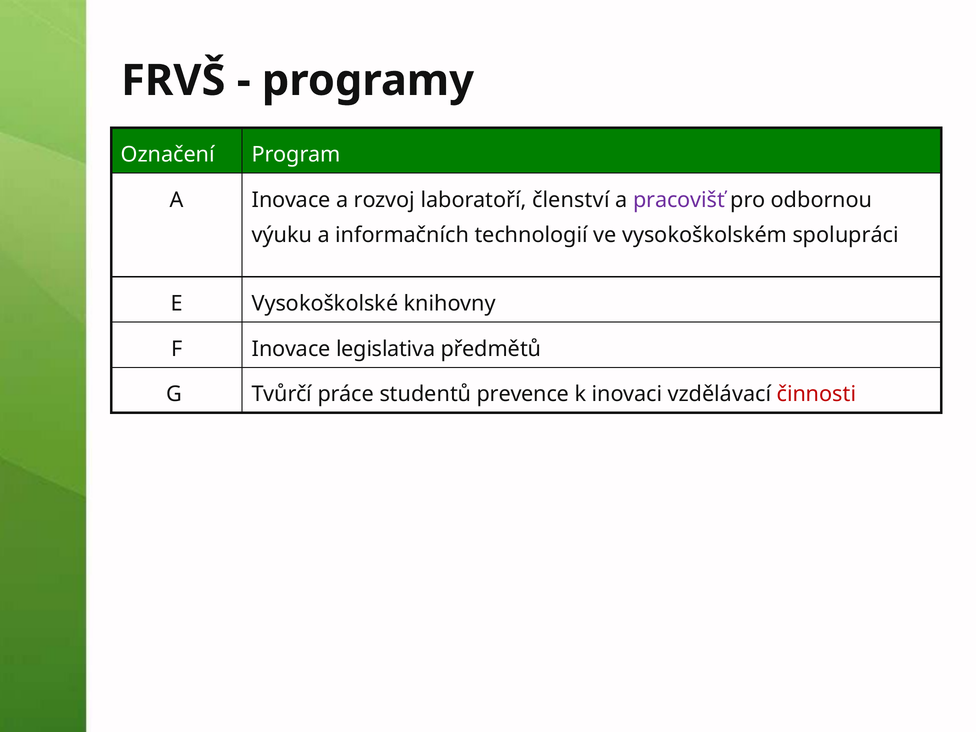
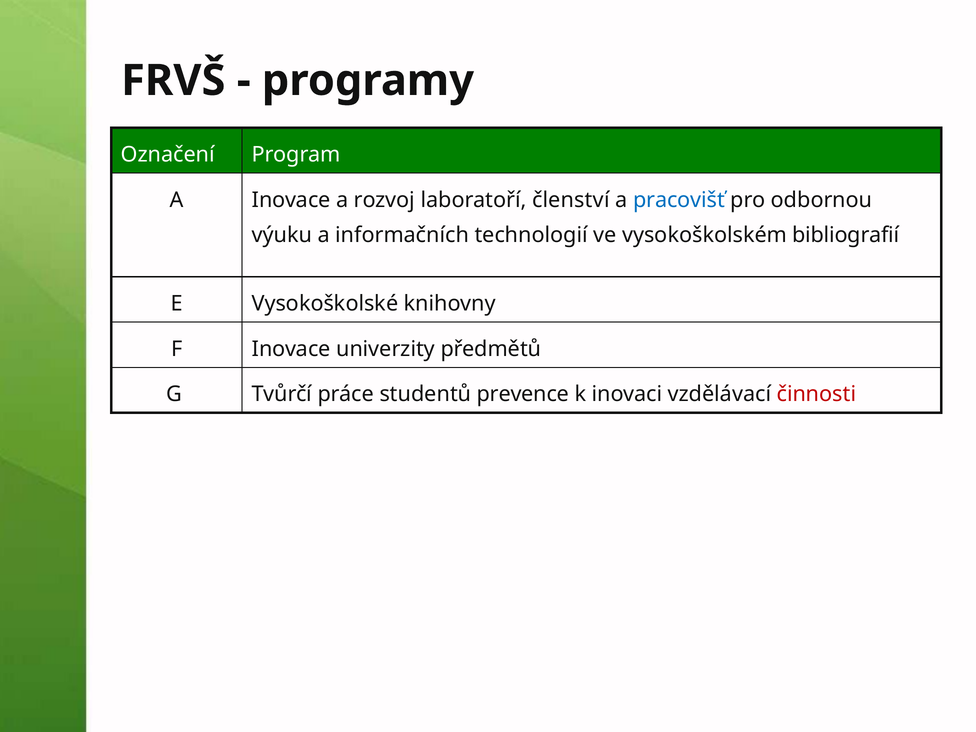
pracovišť colour: purple -> blue
spolupráci: spolupráci -> bibliografií
legislativa: legislativa -> univerzity
